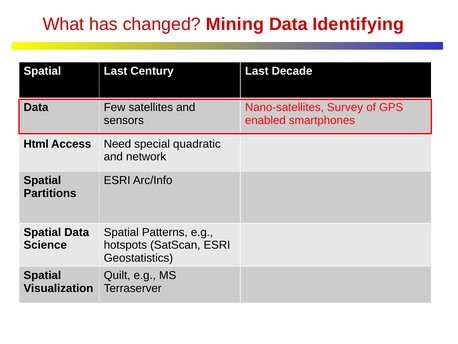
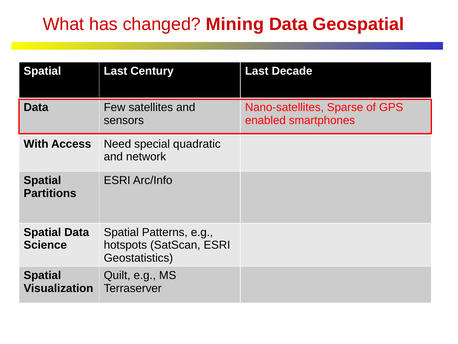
Identifying: Identifying -> Geospatial
Survey: Survey -> Sparse
Html: Html -> With
